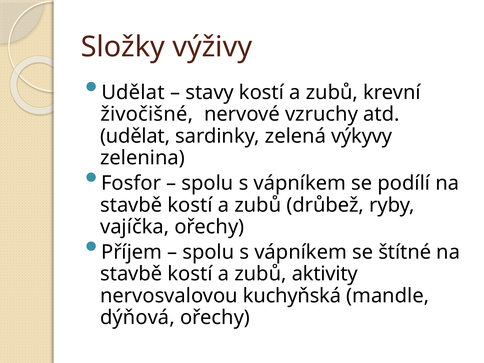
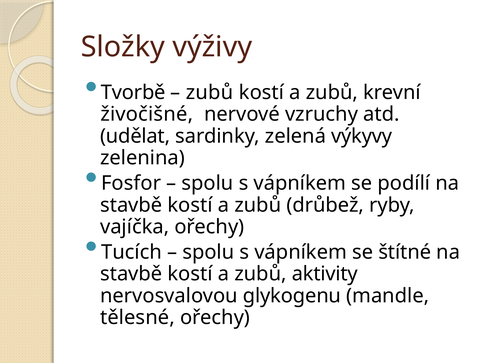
Udělat at (133, 93): Udělat -> Tvorbě
stavy at (210, 93): stavy -> zubů
Příjem: Příjem -> Tucích
kuchyňská: kuchyňská -> glykogenu
dýňová: dýňová -> tělesné
